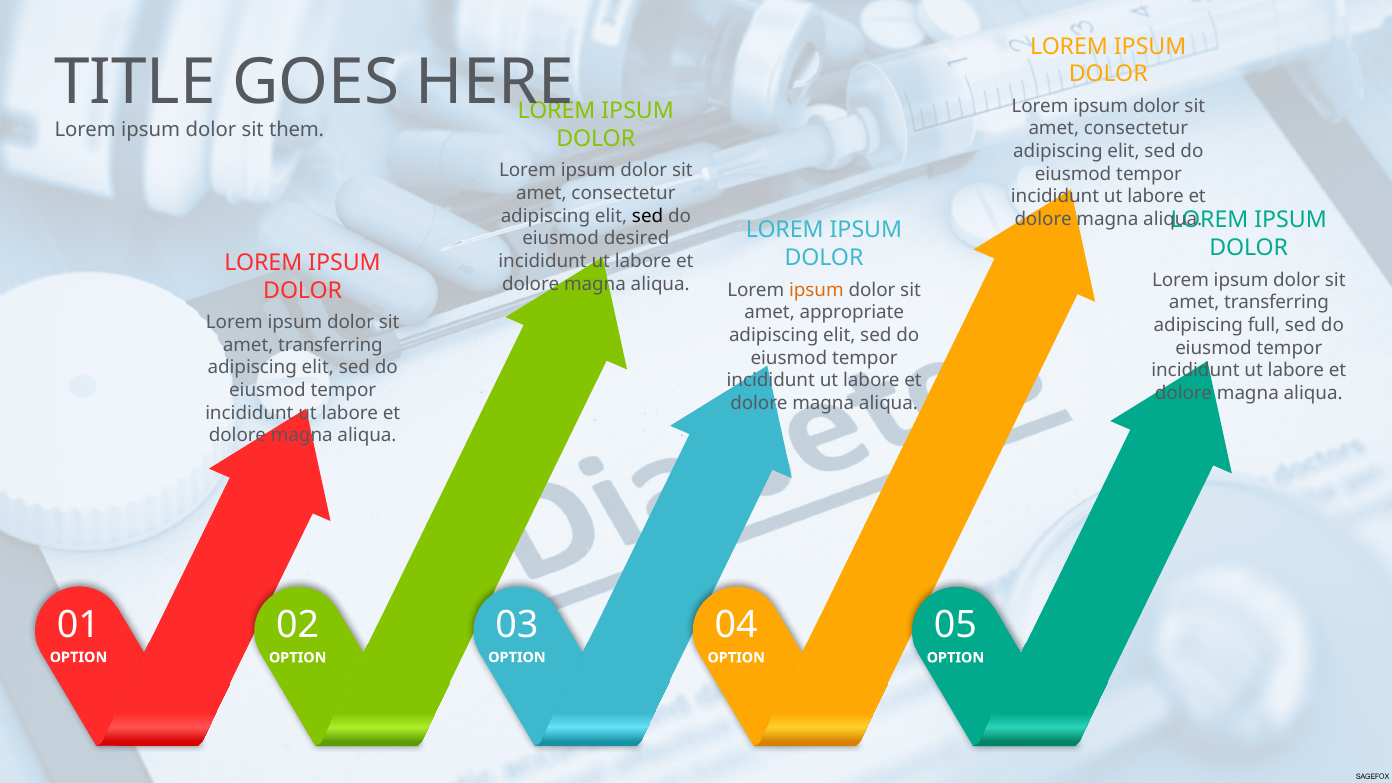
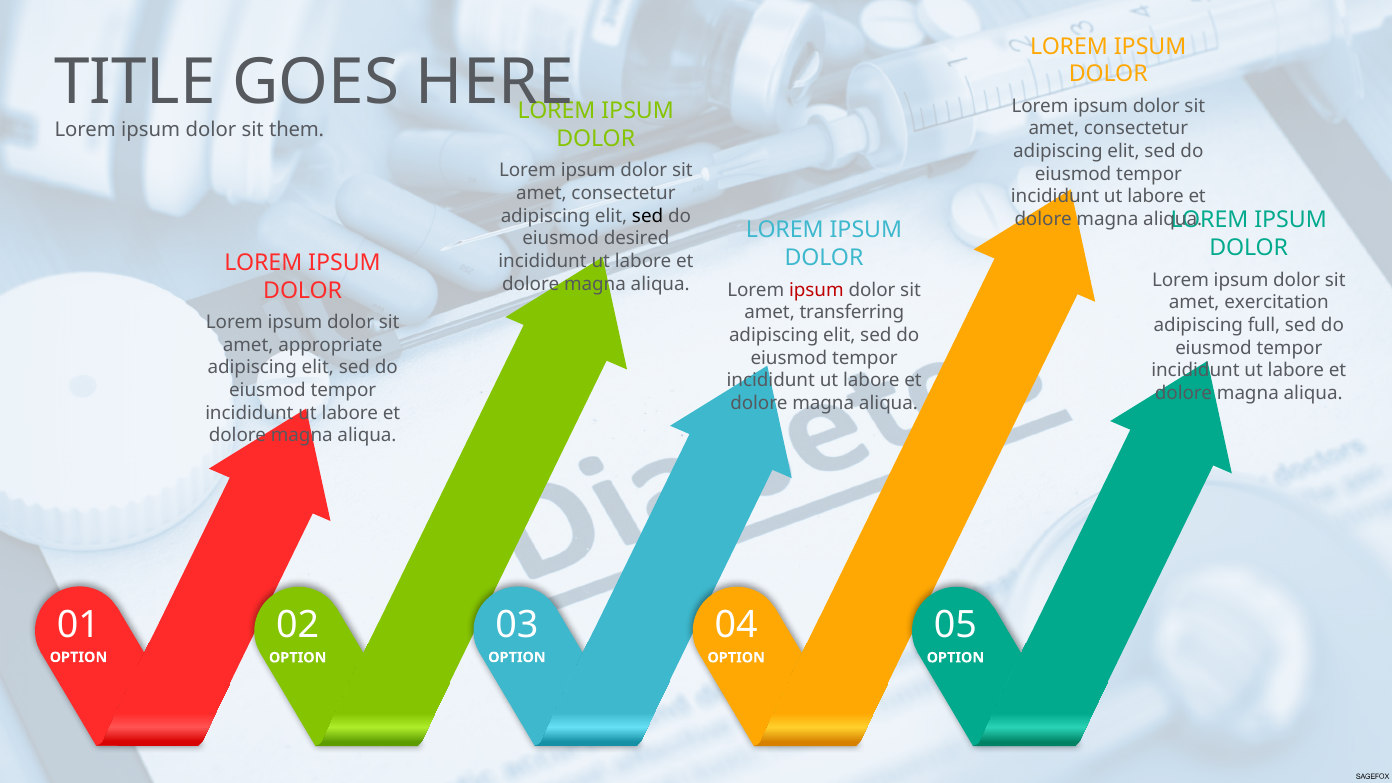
ipsum at (816, 290) colour: orange -> red
transferring at (1277, 302): transferring -> exercitation
appropriate: appropriate -> transferring
transferring at (330, 345): transferring -> appropriate
